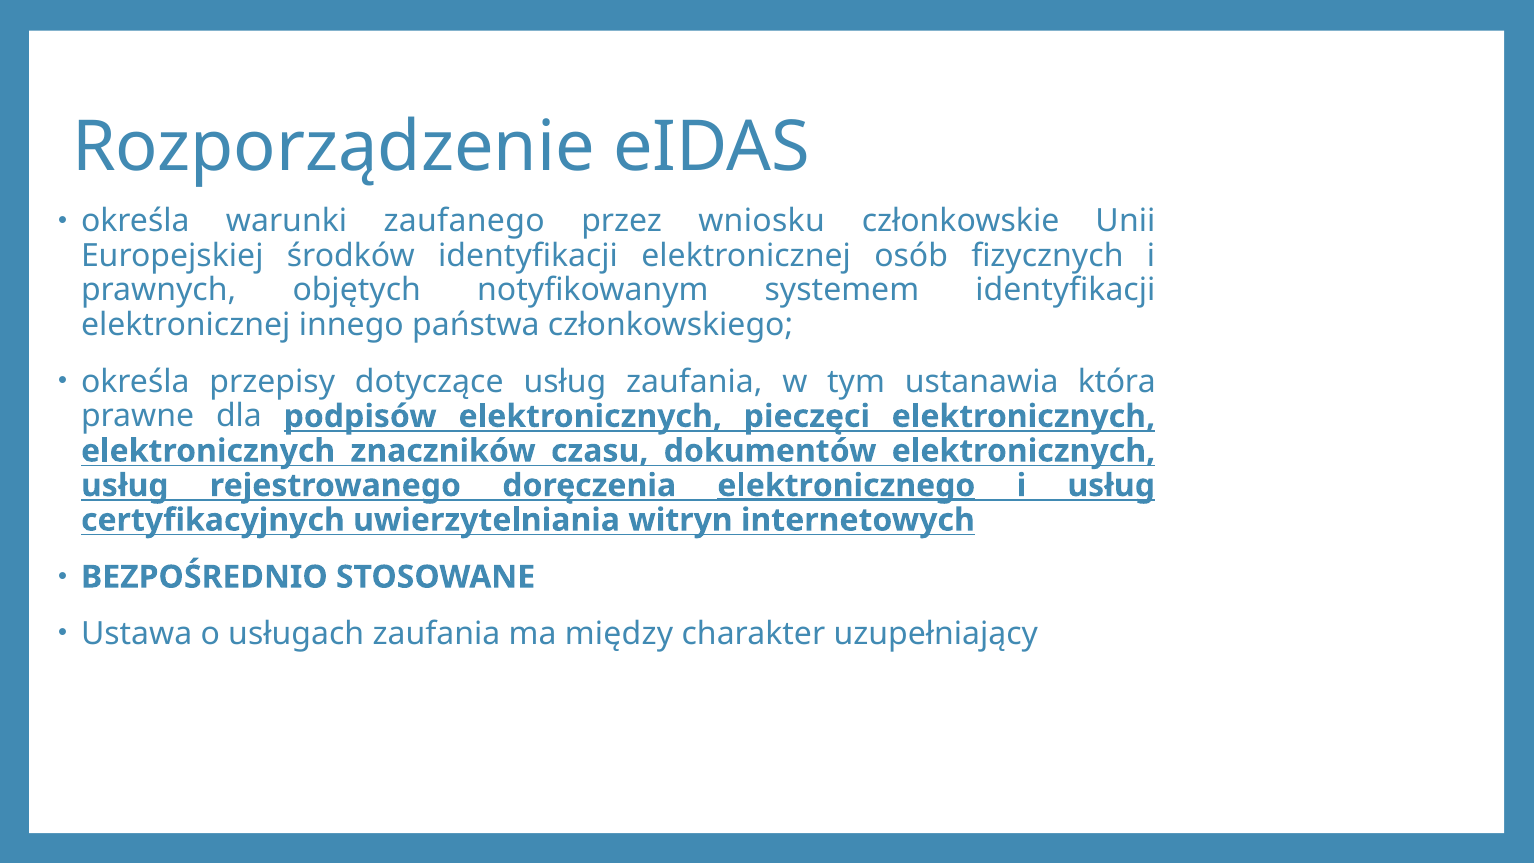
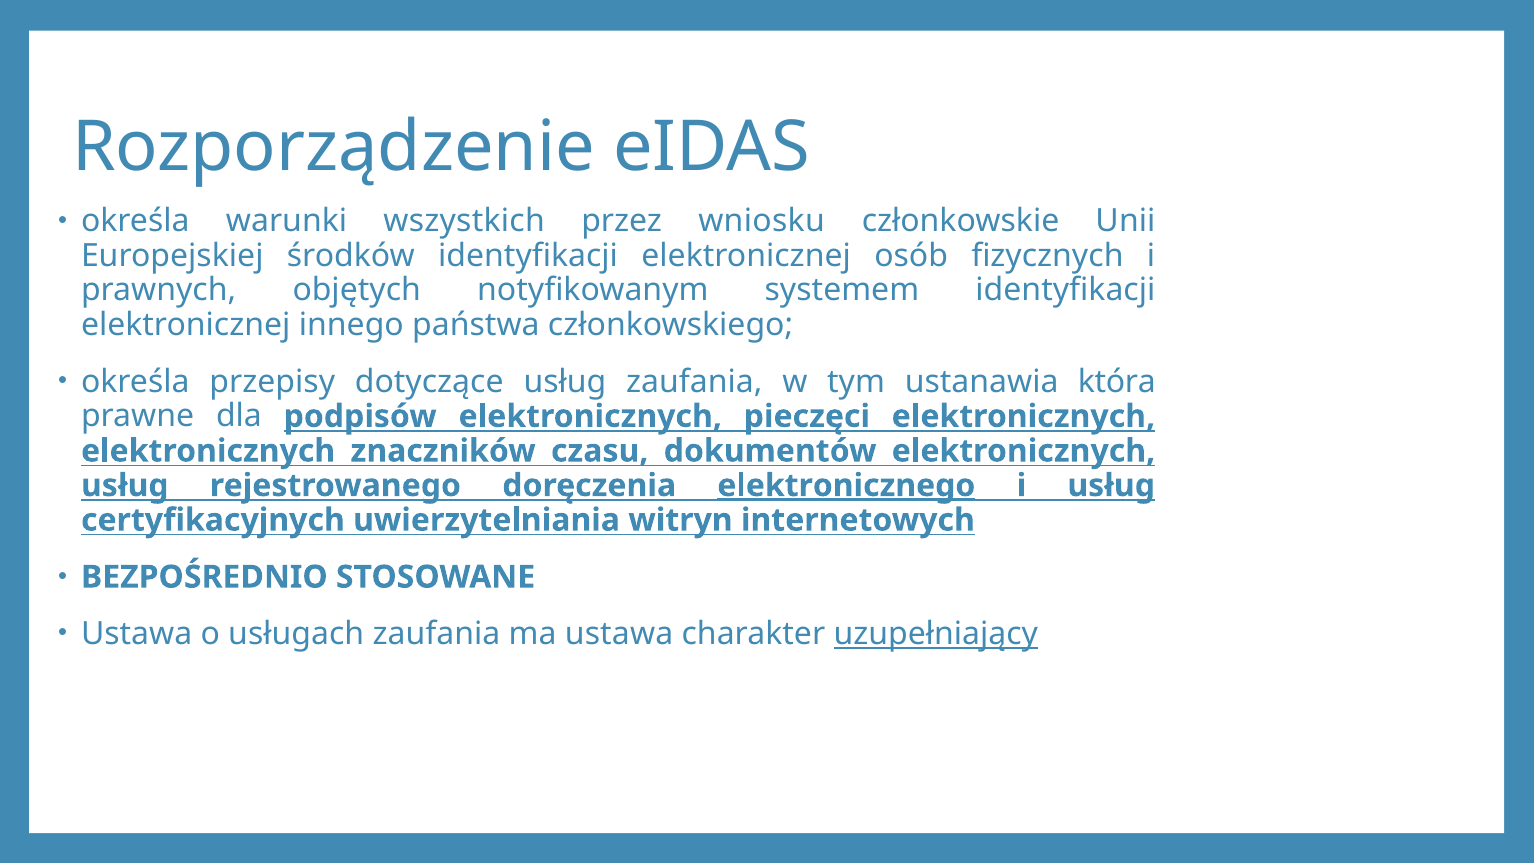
zaufanego: zaufanego -> wszystkich
ma między: między -> ustawa
uzupełniający underline: none -> present
